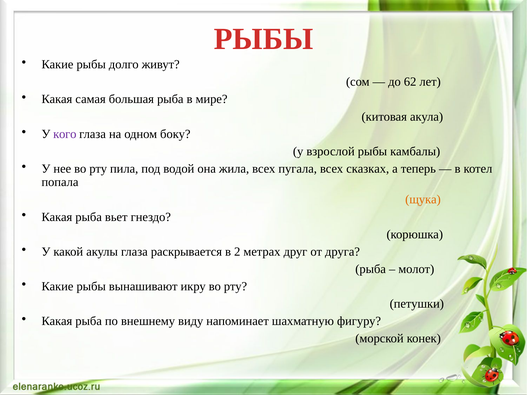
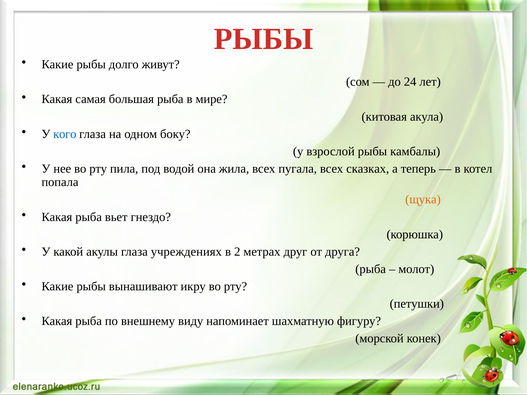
62: 62 -> 24
кого colour: purple -> blue
раскрывается: раскрывается -> учреждениях
